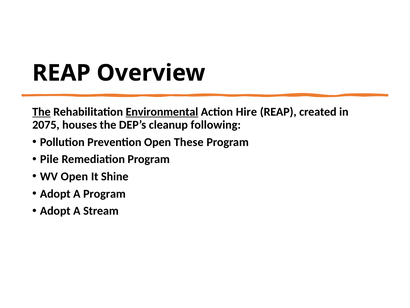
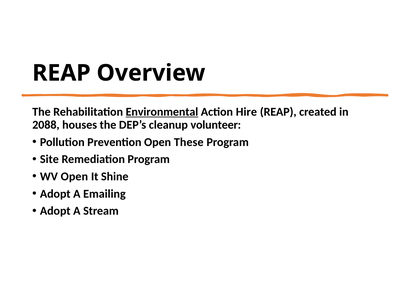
The at (41, 112) underline: present -> none
2075: 2075 -> 2088
following: following -> volunteer
Pile: Pile -> Site
A Program: Program -> Emailing
